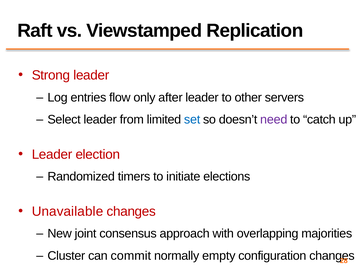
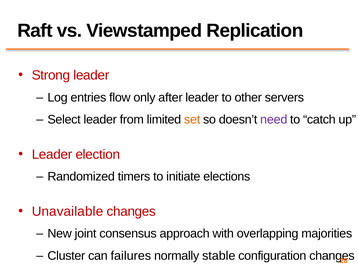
set colour: blue -> orange
commit: commit -> failures
empty: empty -> stable
